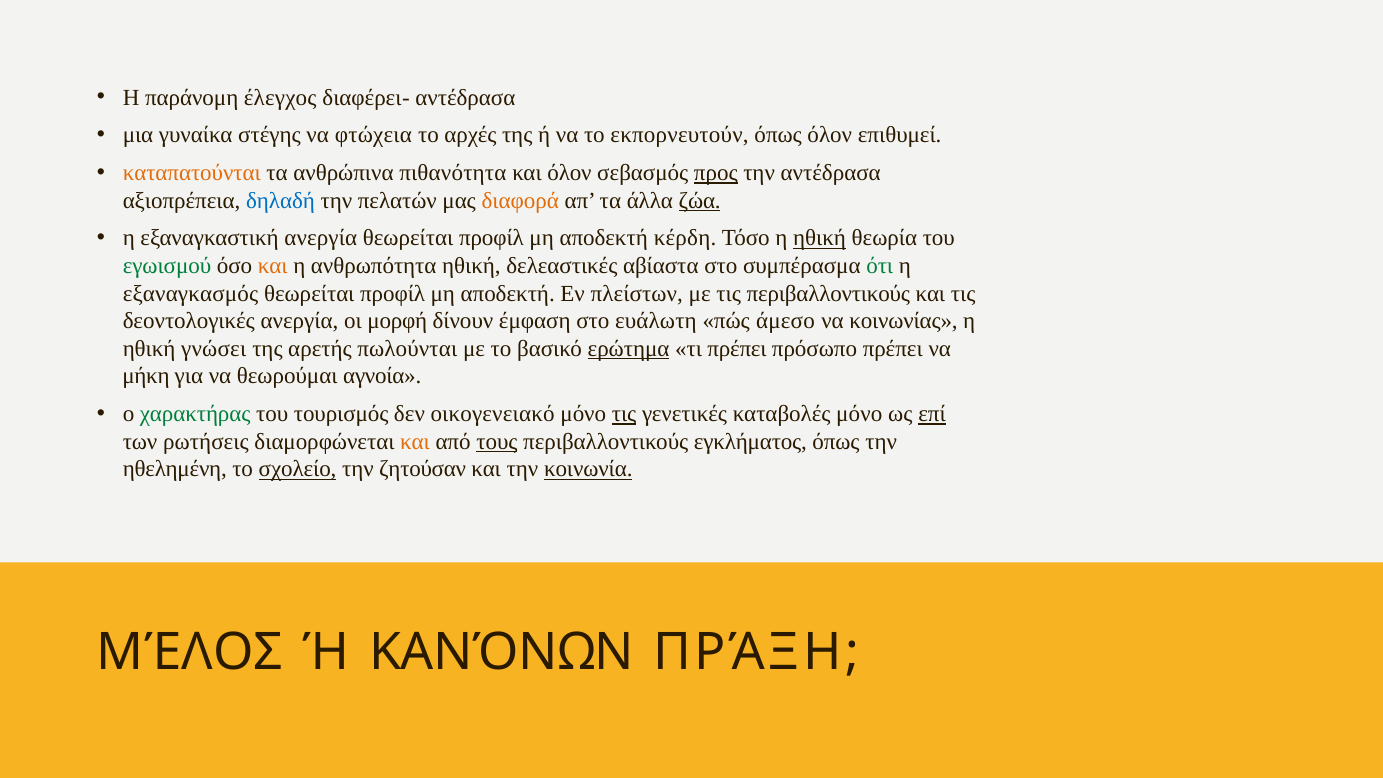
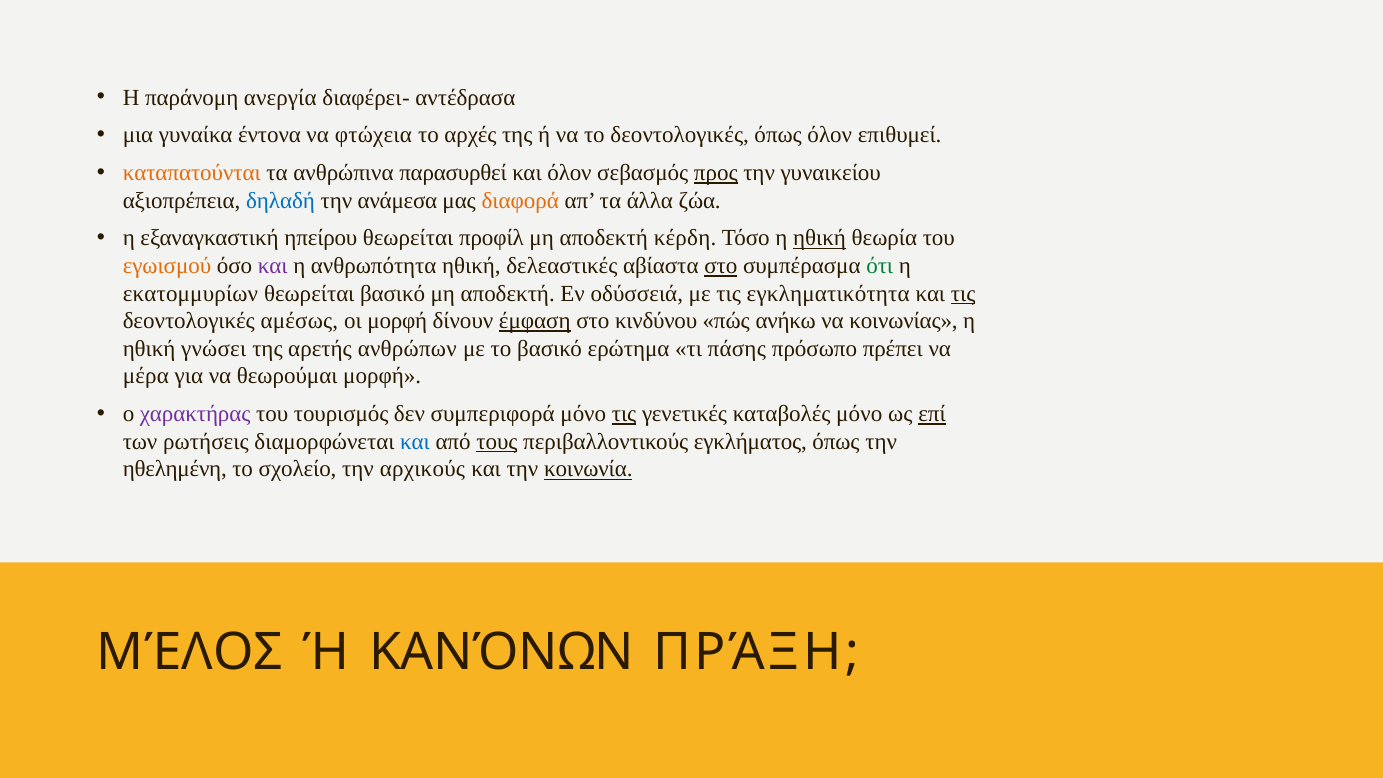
έλεγχος: έλεγχος -> ανεργία
στέγης: στέγης -> έντονα
το εκπορνευτούν: εκπορνευτούν -> δεοντολογικές
πιθανότητα: πιθανότητα -> παρασυρθεί
την αντέδρασα: αντέδρασα -> γυναικείου
πελατών: πελατών -> ανάμεσα
ζώα underline: present -> none
εξαναγκαστική ανεργία: ανεργία -> ηπείρου
εγωισμού colour: green -> orange
και at (273, 266) colour: orange -> purple
στο at (721, 266) underline: none -> present
εξαναγκασμός: εξαναγκασμός -> εκατομμυρίων
προφίλ at (393, 294): προφίλ -> βασικό
πλείστων: πλείστων -> οδύσσειά
τις περιβαλλοντικούς: περιβαλλοντικούς -> εγκληματικότητα
τις at (963, 294) underline: none -> present
δεοντολογικές ανεργία: ανεργία -> αμέσως
έμφαση underline: none -> present
ευάλωτη: ευάλωτη -> κινδύνου
άμεσο: άμεσο -> ανήκω
πωλούνται: πωλούνται -> ανθρώπων
ερώτημα underline: present -> none
τι πρέπει: πρέπει -> πάσης
μήκη: μήκη -> μέρα
θεωρούμαι αγνοία: αγνοία -> μορφή
χαρακτήρας colour: green -> purple
οικογενειακό: οικογενειακό -> συμπεριφορά
και at (415, 442) colour: orange -> blue
σχολείο underline: present -> none
ζητούσαν: ζητούσαν -> αρχικούς
